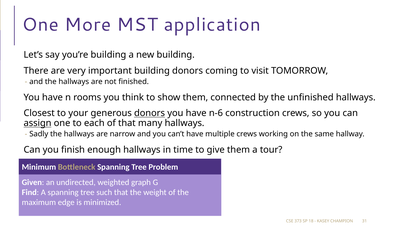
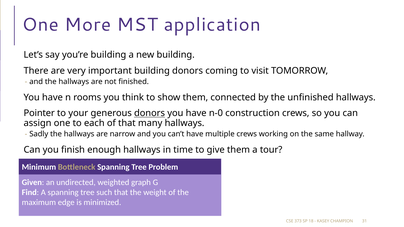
Closest: Closest -> Pointer
n-6: n-6 -> n-0
assign underline: present -> none
